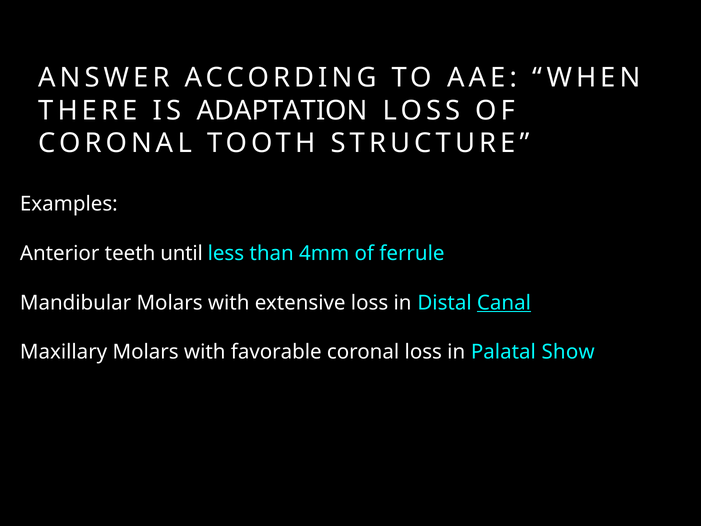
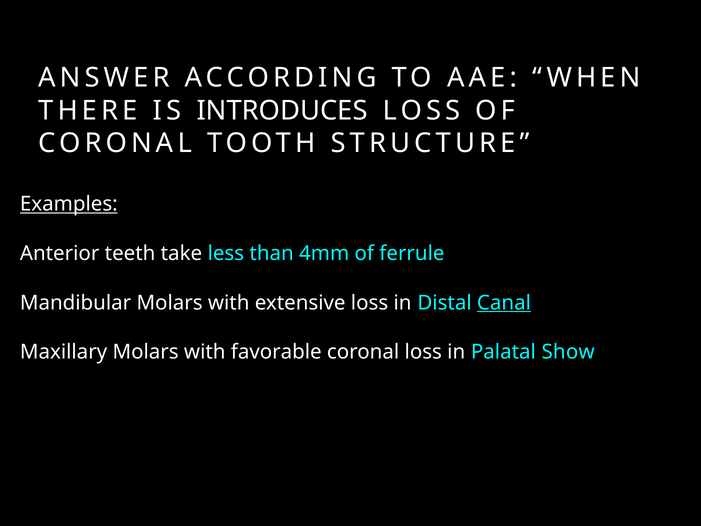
ADAPTATION: ADAPTATION -> INTRODUCES
Examples underline: none -> present
until: until -> take
